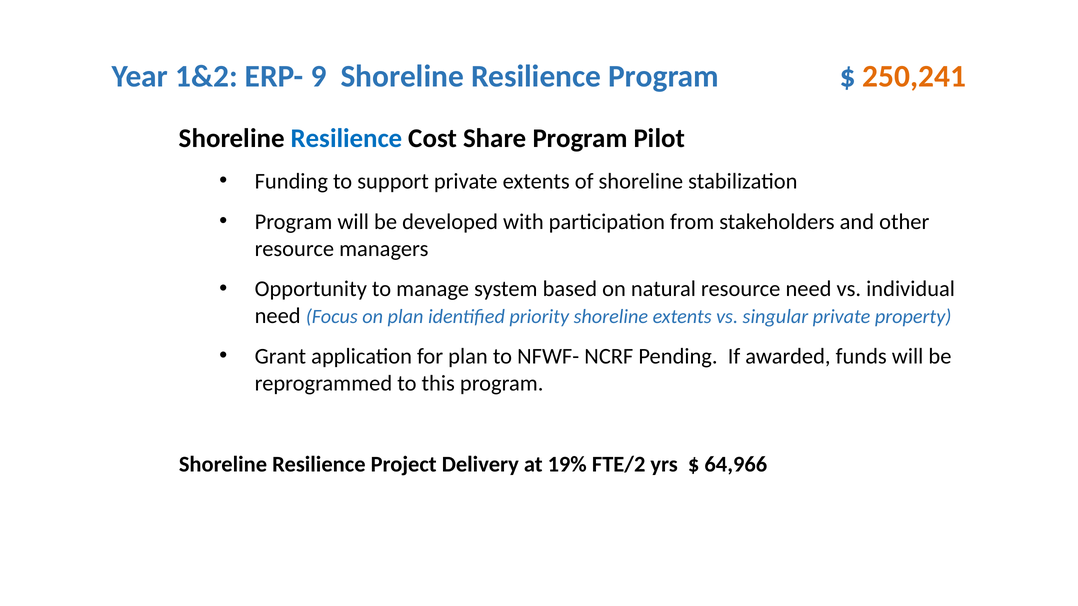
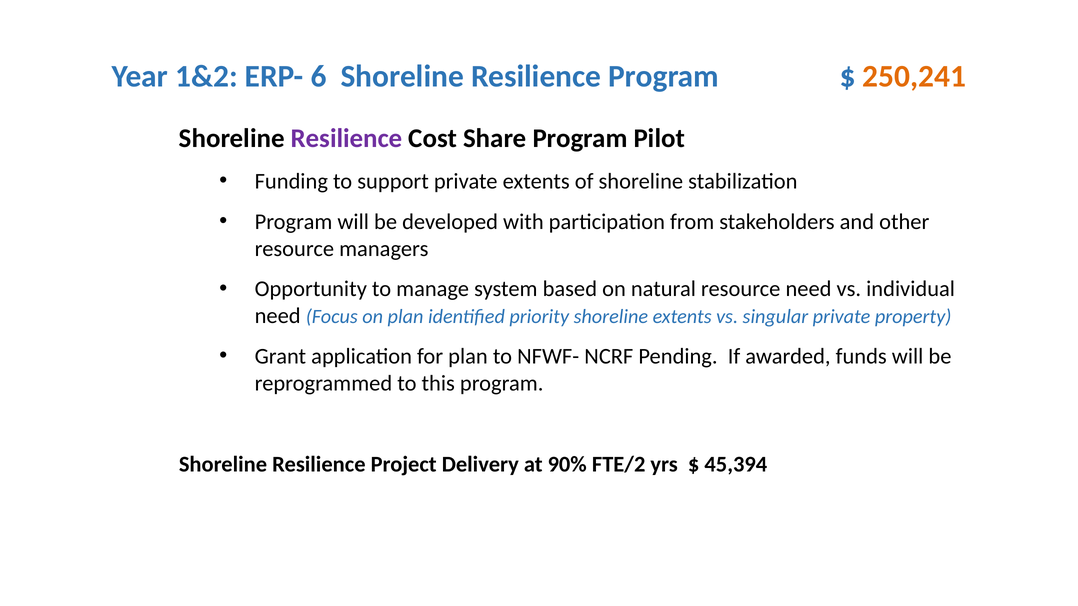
9: 9 -> 6
Resilience at (347, 139) colour: blue -> purple
19%: 19% -> 90%
64,966: 64,966 -> 45,394
